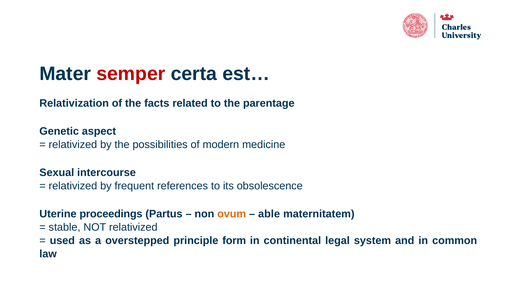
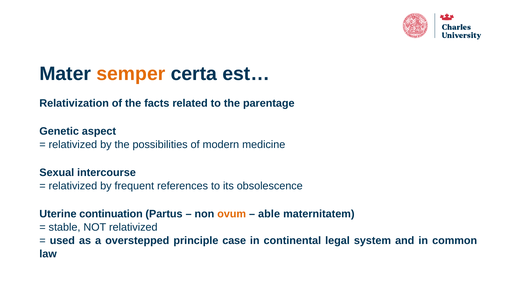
semper colour: red -> orange
proceedings: proceedings -> continuation
form: form -> case
